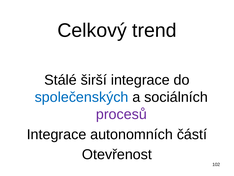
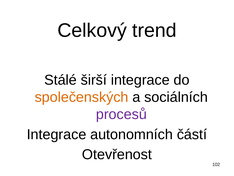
společenských colour: blue -> orange
